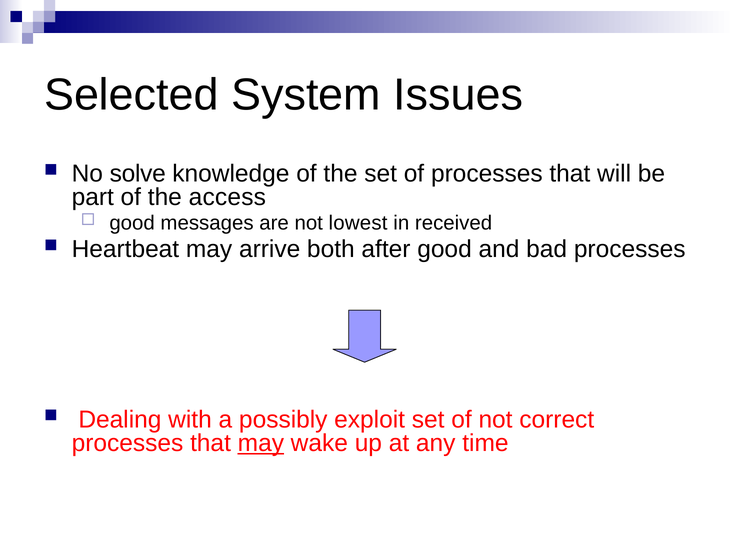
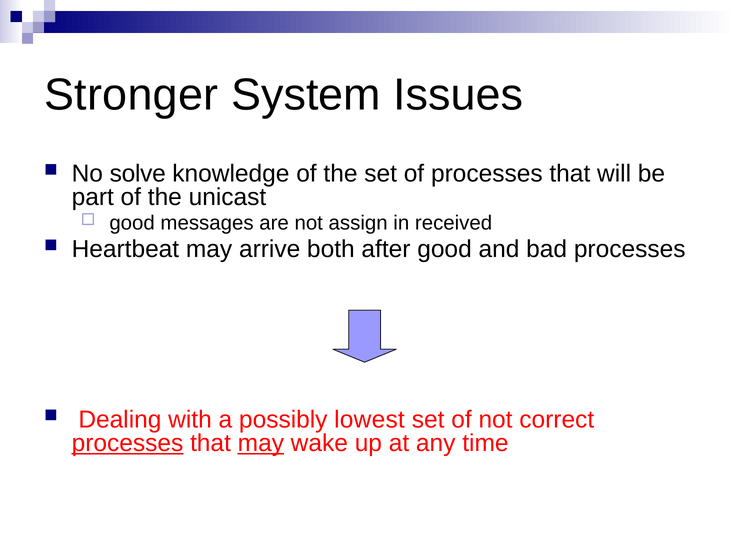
Selected: Selected -> Stronger
access: access -> unicast
lowest: lowest -> assign
exploit: exploit -> lowest
processes at (127, 443) underline: none -> present
